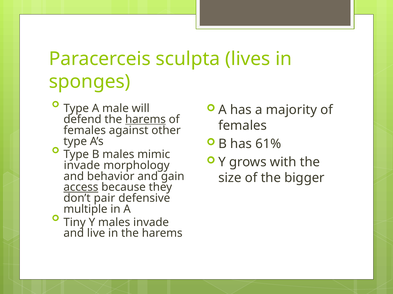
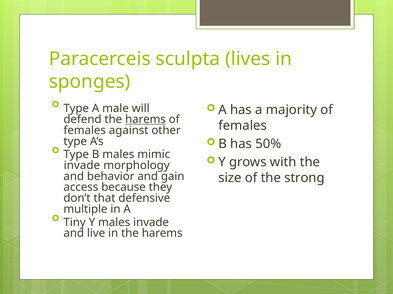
61%: 61% -> 50%
bigger: bigger -> strong
access underline: present -> none
pair: pair -> that
